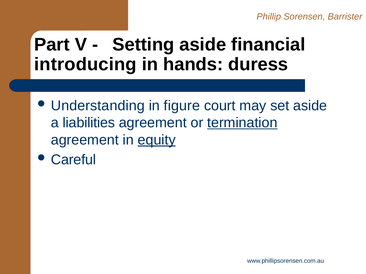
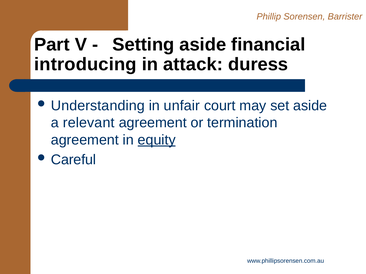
hands: hands -> attack
figure: figure -> unfair
liabilities: liabilities -> relevant
termination underline: present -> none
